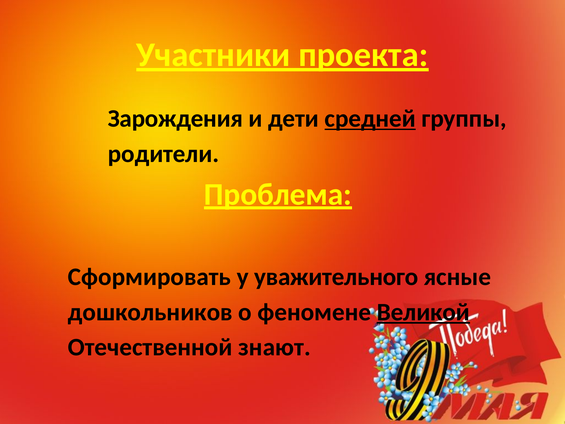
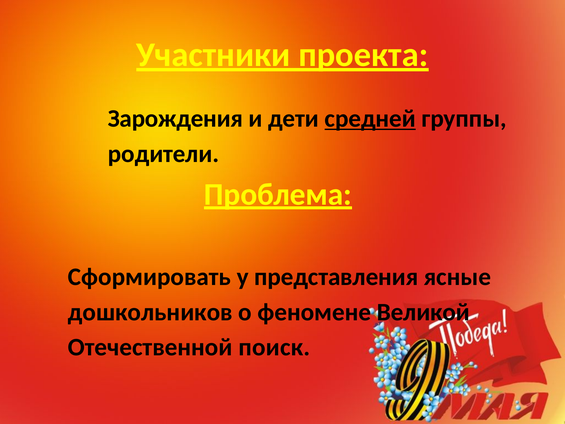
уважительного: уважительного -> представления
Великой underline: present -> none
знают: знают -> поиск
